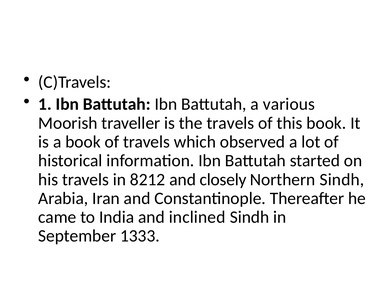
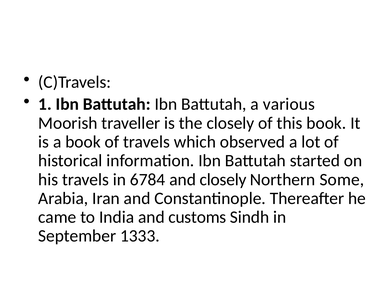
the travels: travels -> closely
8212: 8212 -> 6784
Northern Sindh: Sindh -> Some
inclined: inclined -> customs
